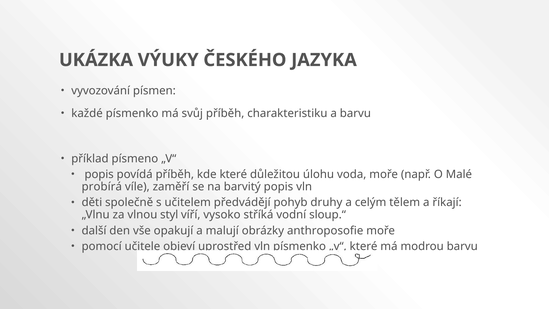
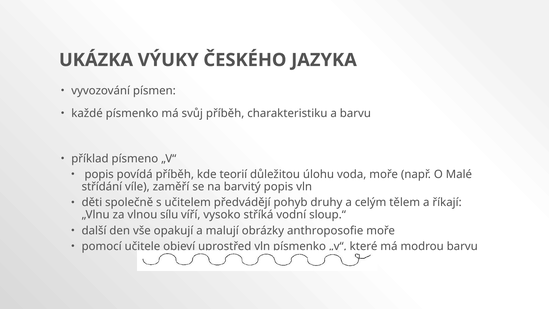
kde které: které -> teorií
probírá: probírá -> střídání
styl: styl -> sílu
